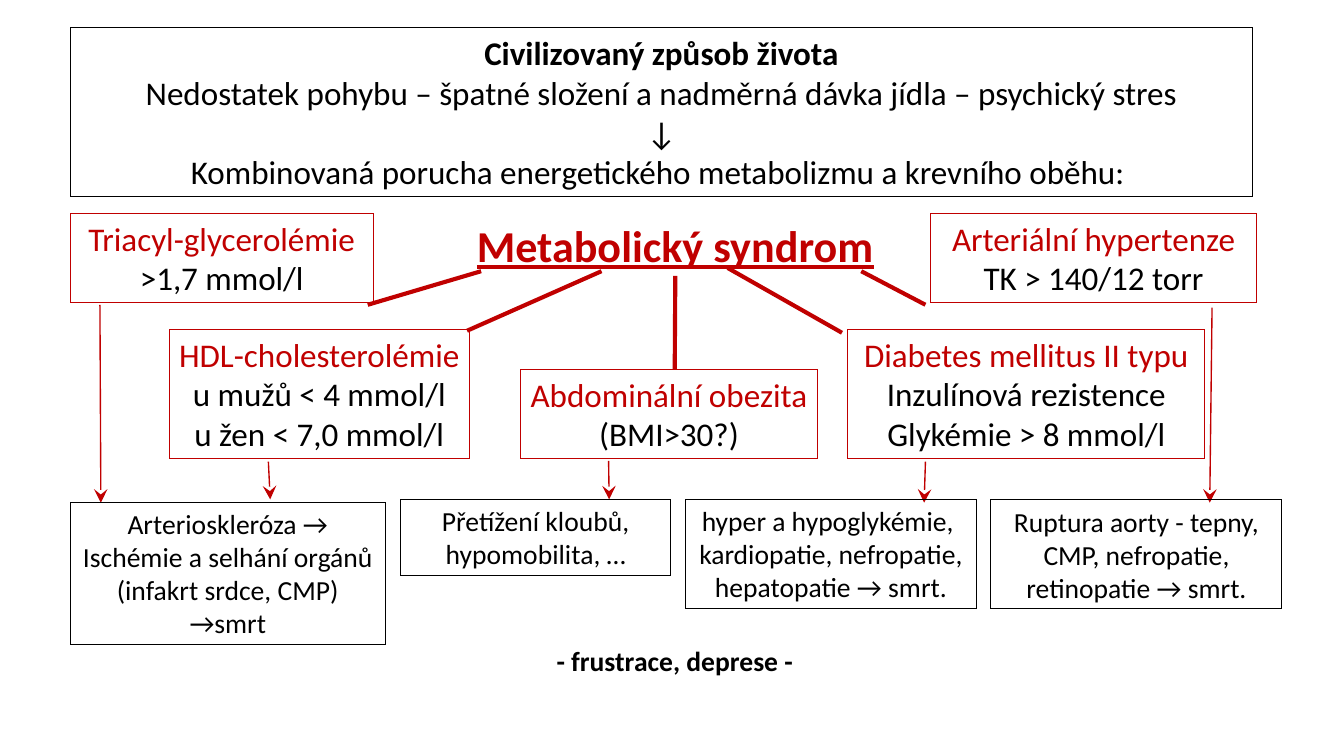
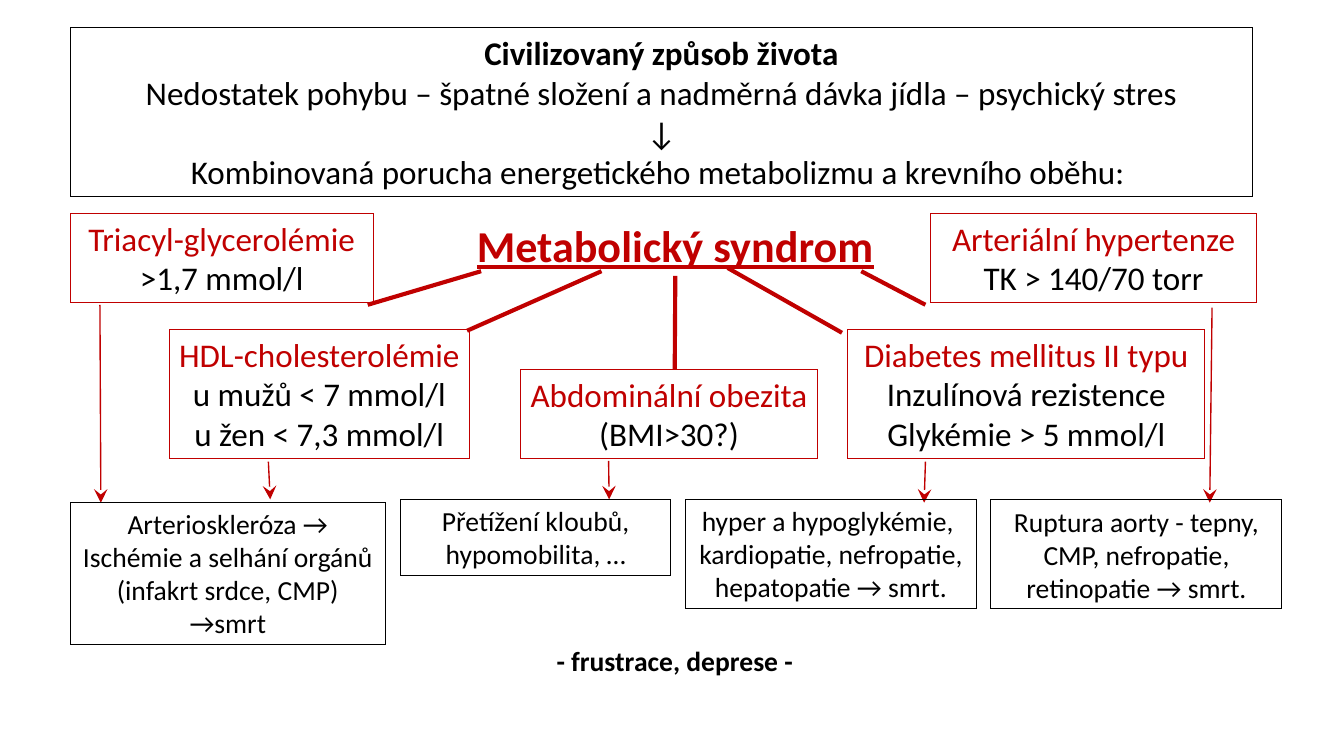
140/12: 140/12 -> 140/70
4: 4 -> 7
7,0: 7,0 -> 7,3
8: 8 -> 5
